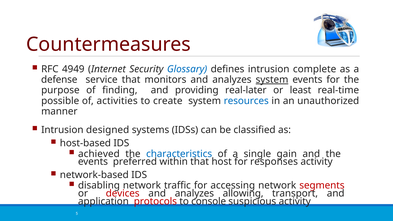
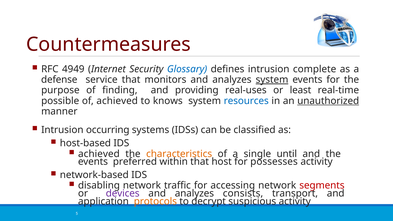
real-later: real-later -> real-uses
of activities: activities -> achieved
create: create -> knows
unauthorized underline: none -> present
designed: designed -> occurring
characteristics colour: blue -> orange
gain: gain -> until
responses: responses -> possesses
devices colour: red -> purple
allowing: allowing -> consists
protocols colour: red -> orange
console: console -> decrypt
